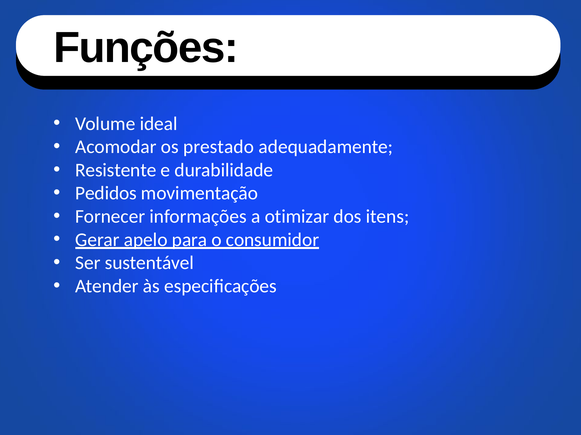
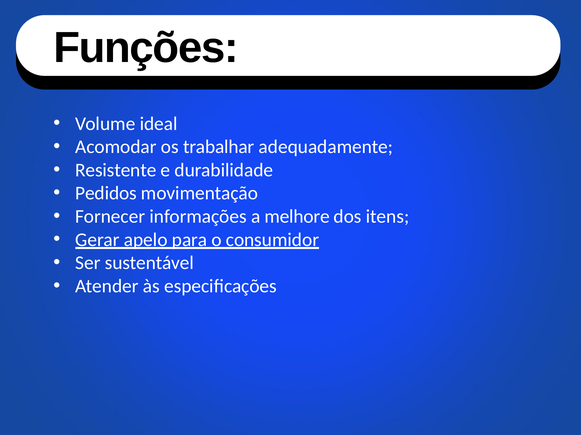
prestado: prestado -> trabalhar
otimizar: otimizar -> melhore
